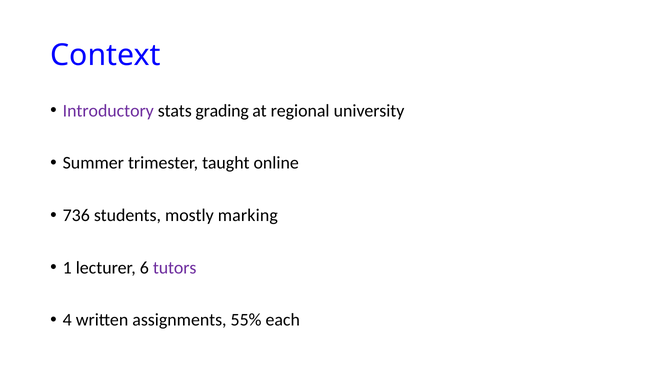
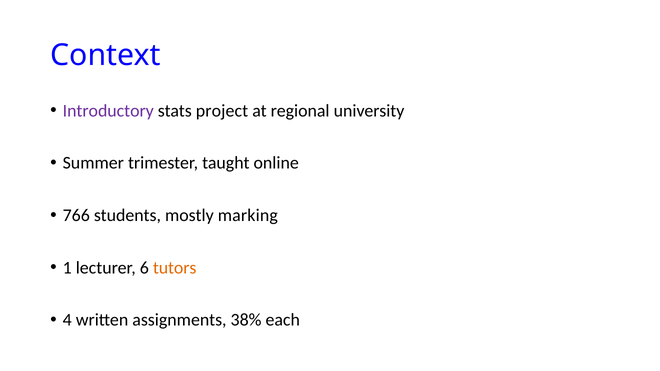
grading: grading -> project
736: 736 -> 766
tutors colour: purple -> orange
55%: 55% -> 38%
